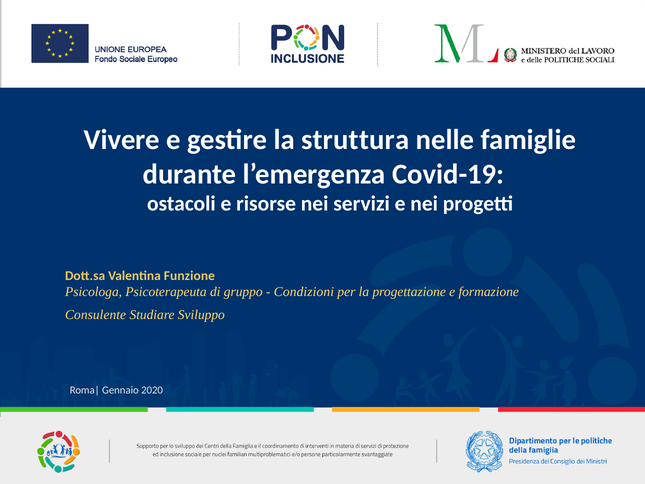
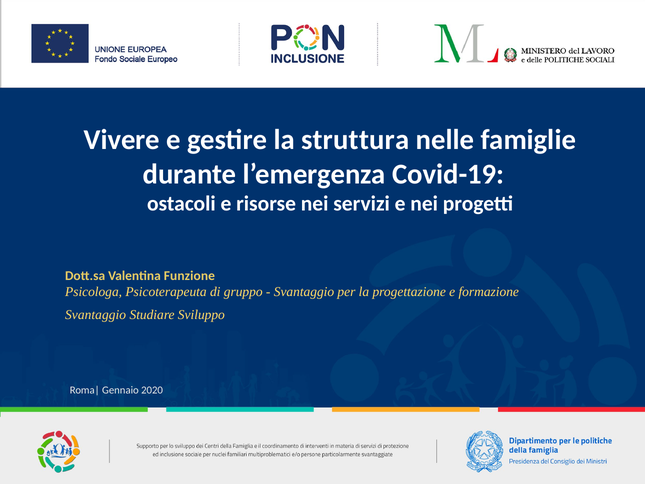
Condizioni at (304, 292): Condizioni -> Svantaggio
Consulente at (96, 315): Consulente -> Svantaggio
